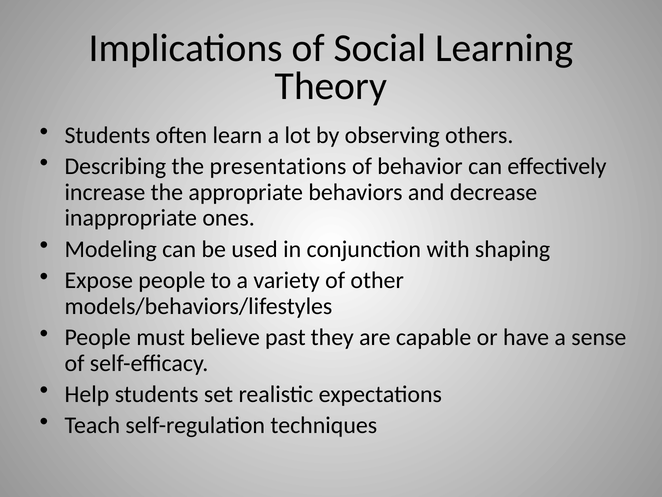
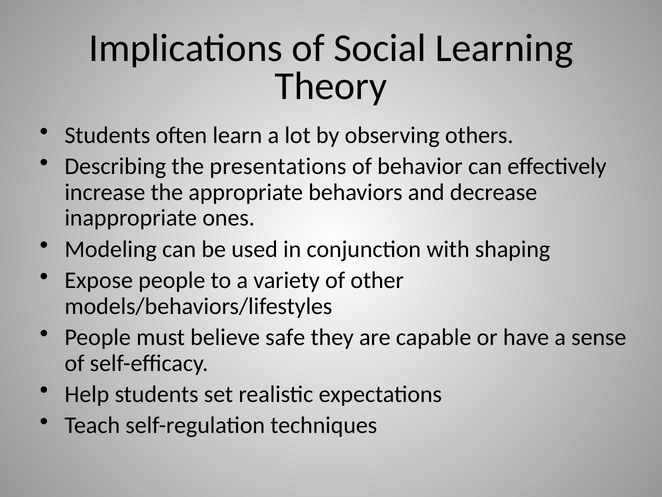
past: past -> safe
